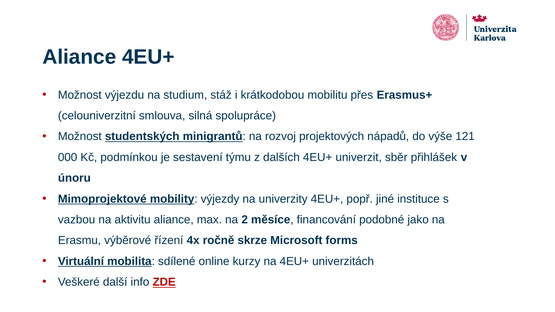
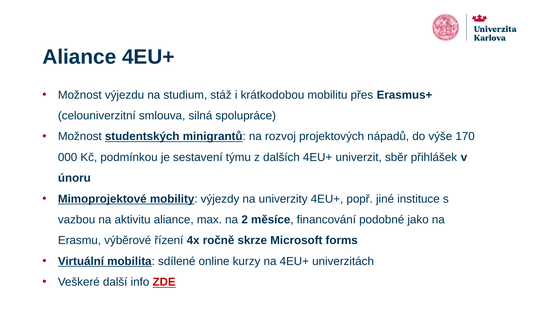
121: 121 -> 170
